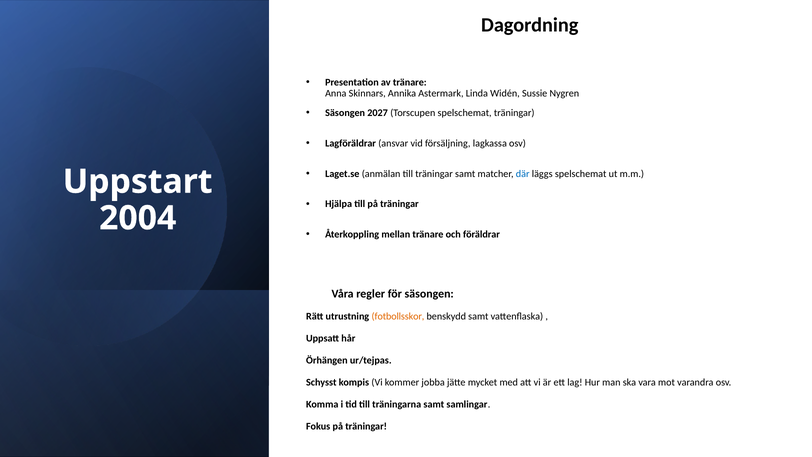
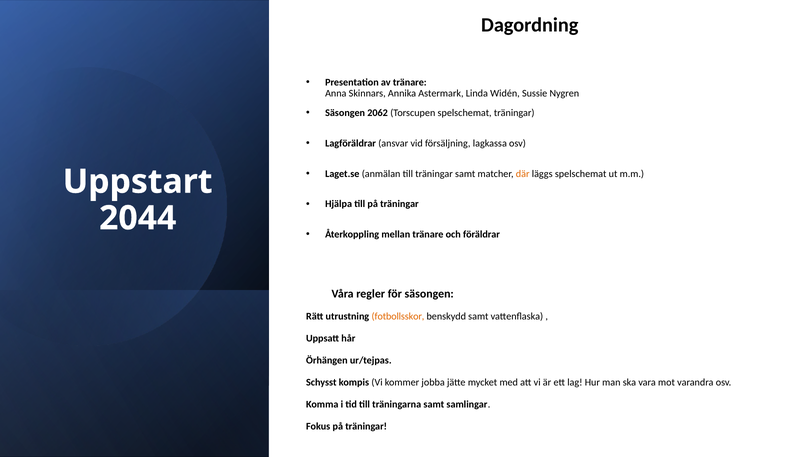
2027: 2027 -> 2062
där colour: blue -> orange
2004: 2004 -> 2044
